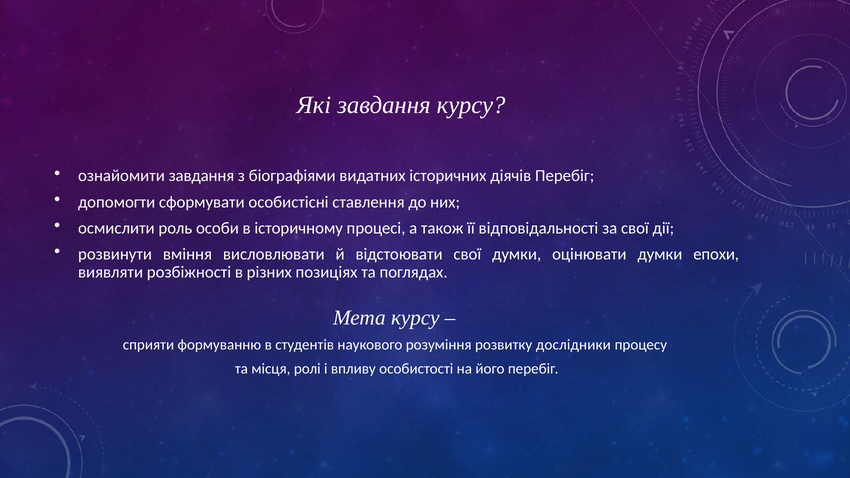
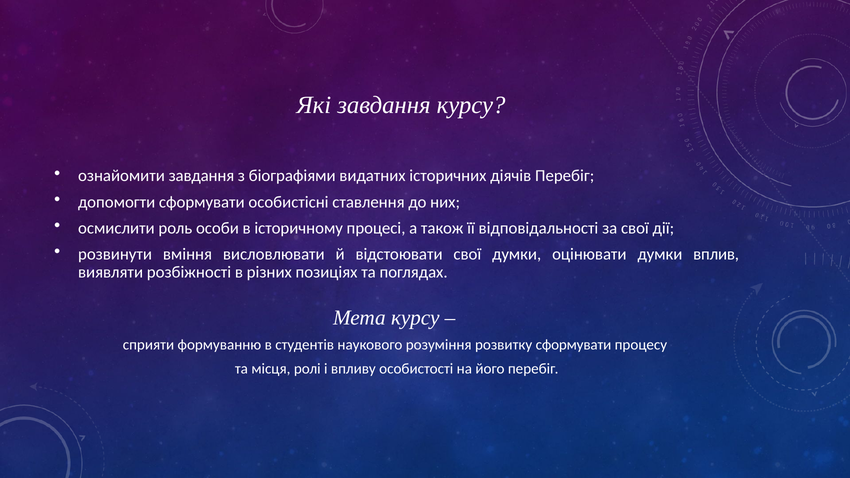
епохи: епохи -> вплив
розвитку дослідники: дослідники -> сформувати
